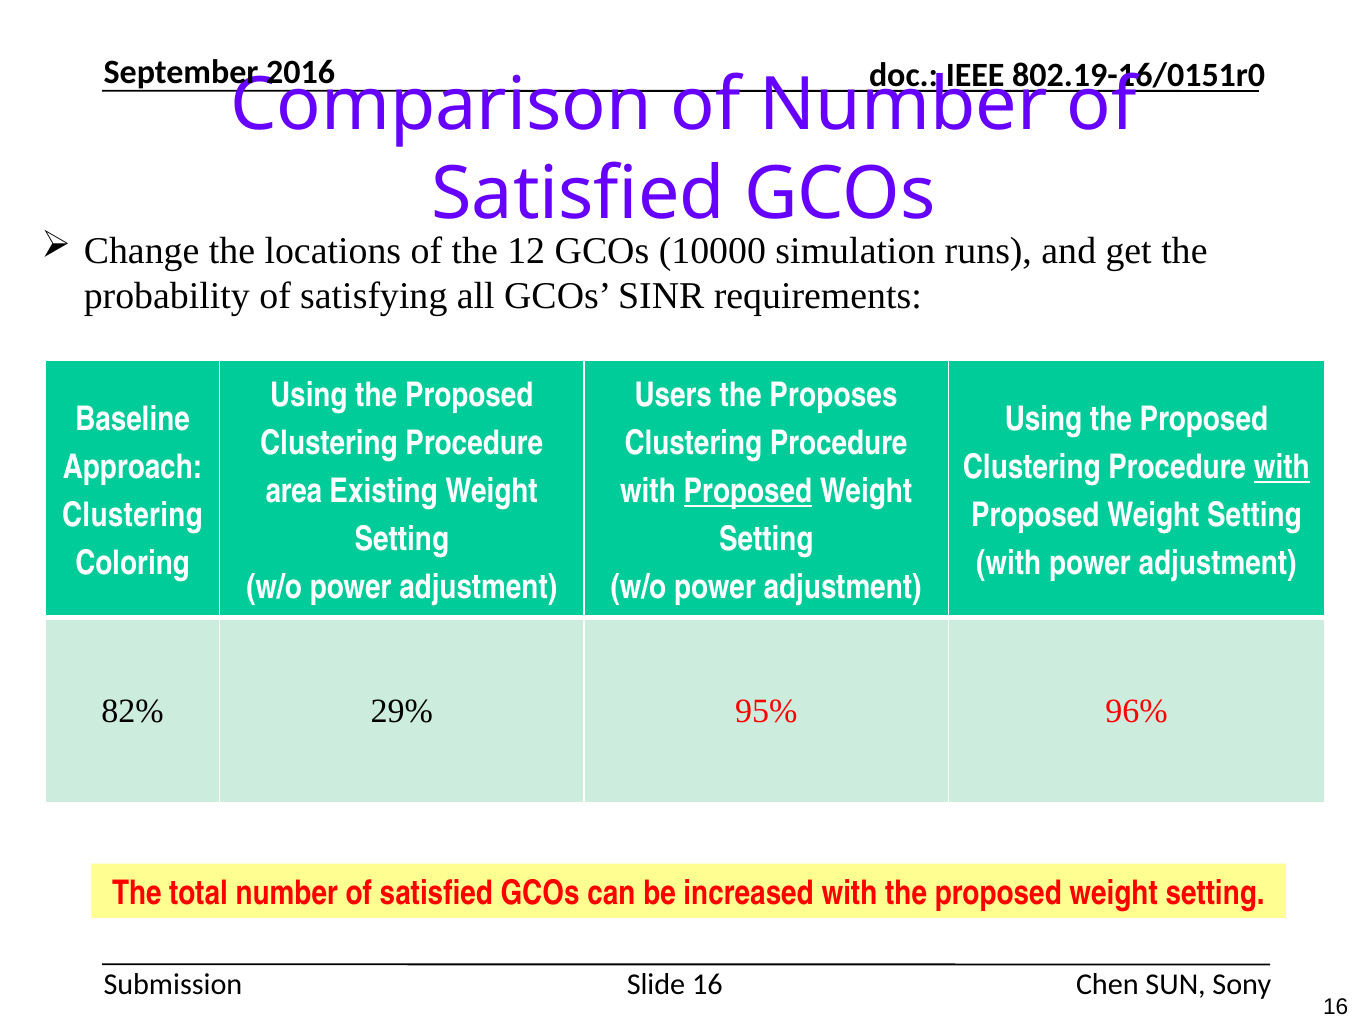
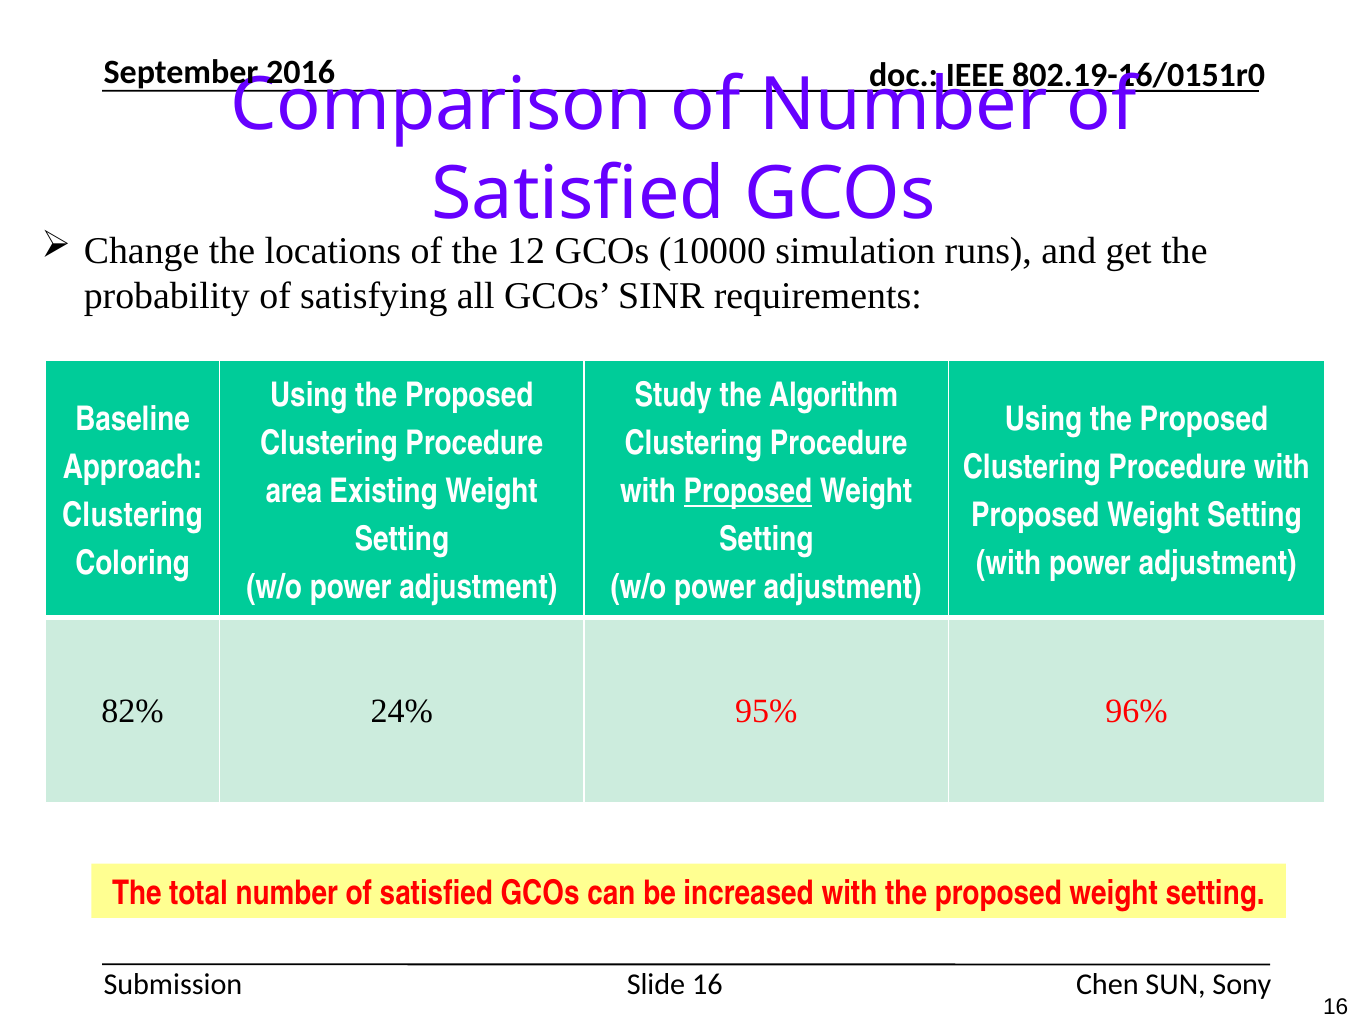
Users: Users -> Study
Proposes: Proposes -> Algorithm
with at (1282, 467) underline: present -> none
29%: 29% -> 24%
